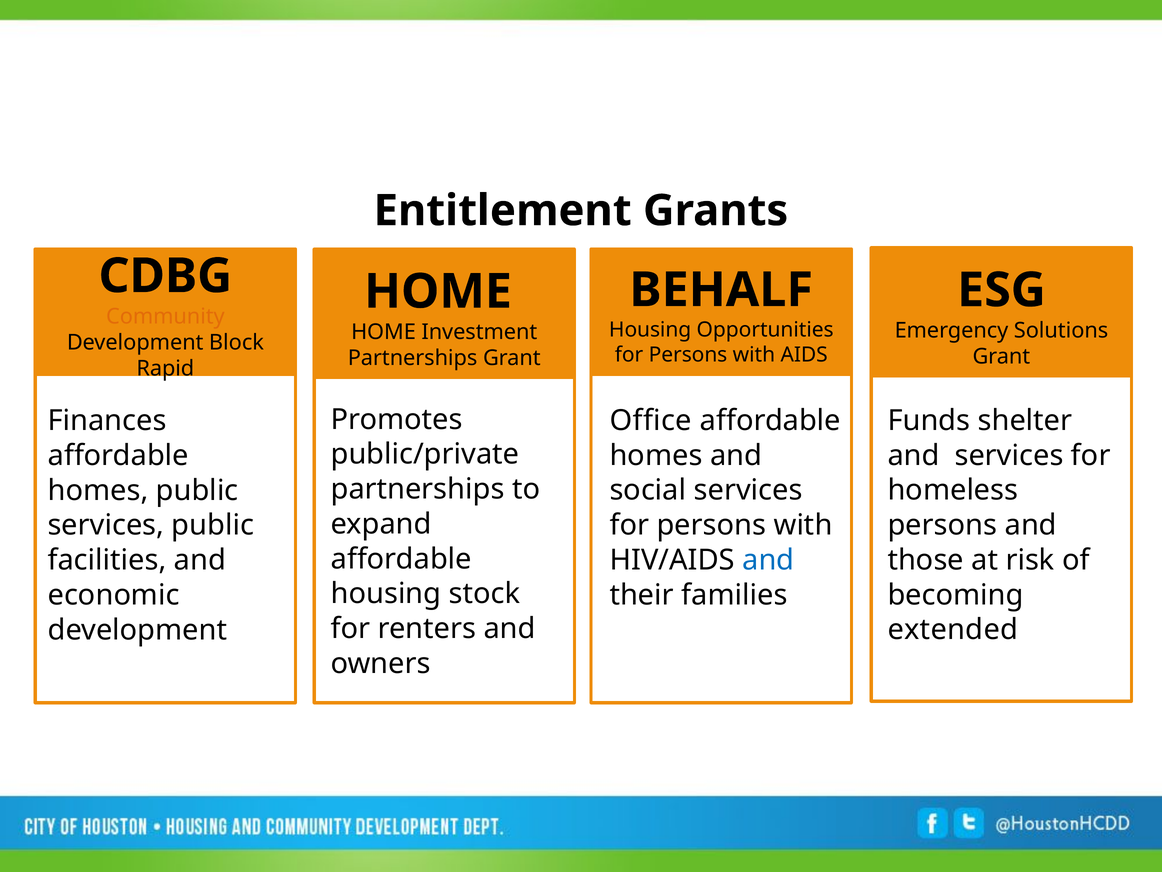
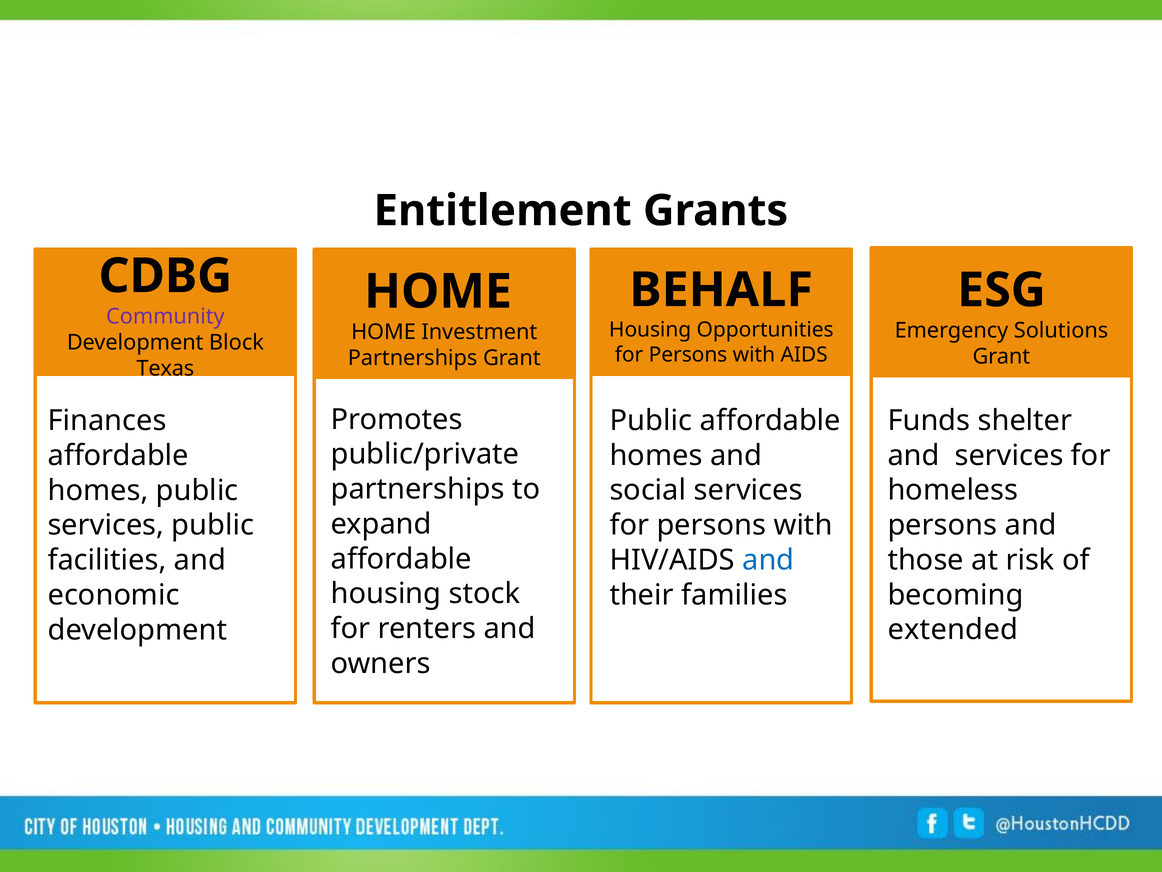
Community colour: orange -> purple
Rapid: Rapid -> Texas
Office at (651, 420): Office -> Public
